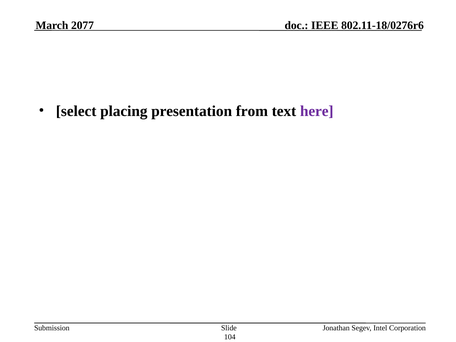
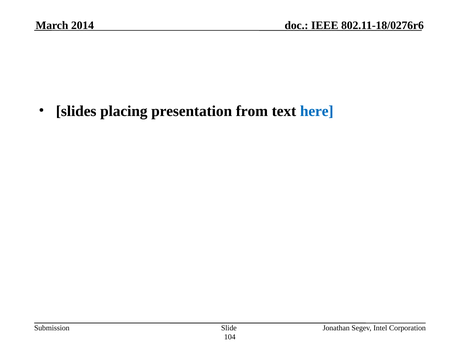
2077: 2077 -> 2014
select: select -> slides
here colour: purple -> blue
